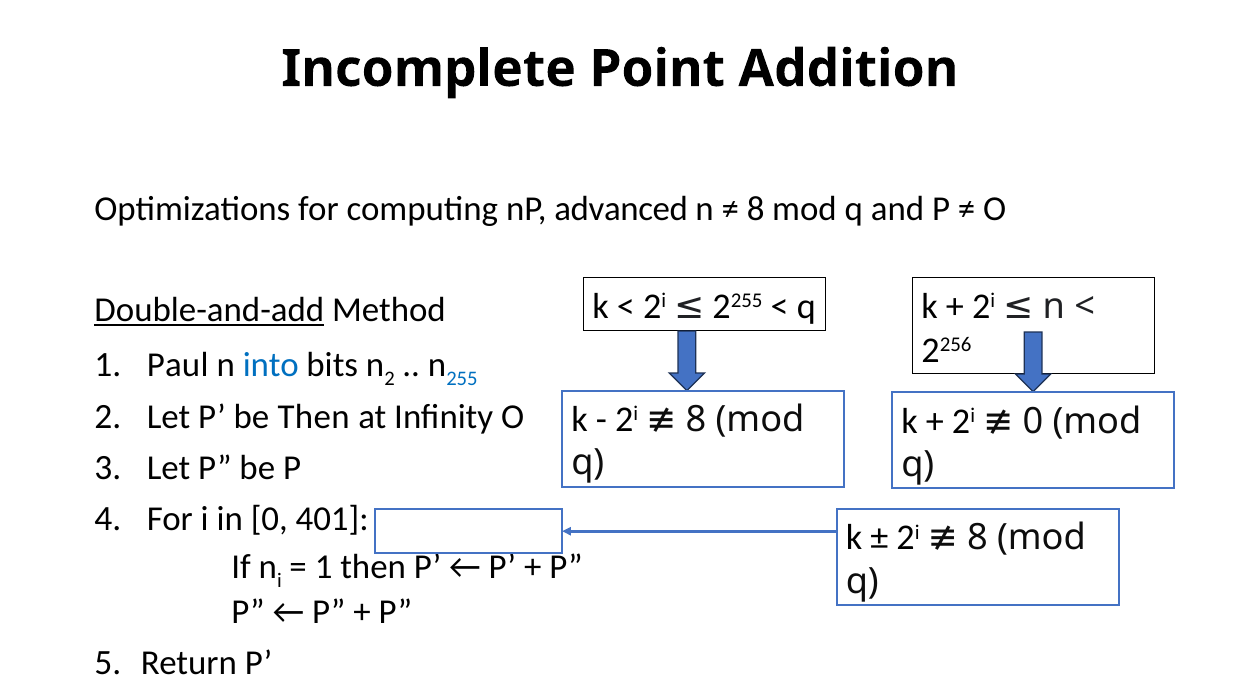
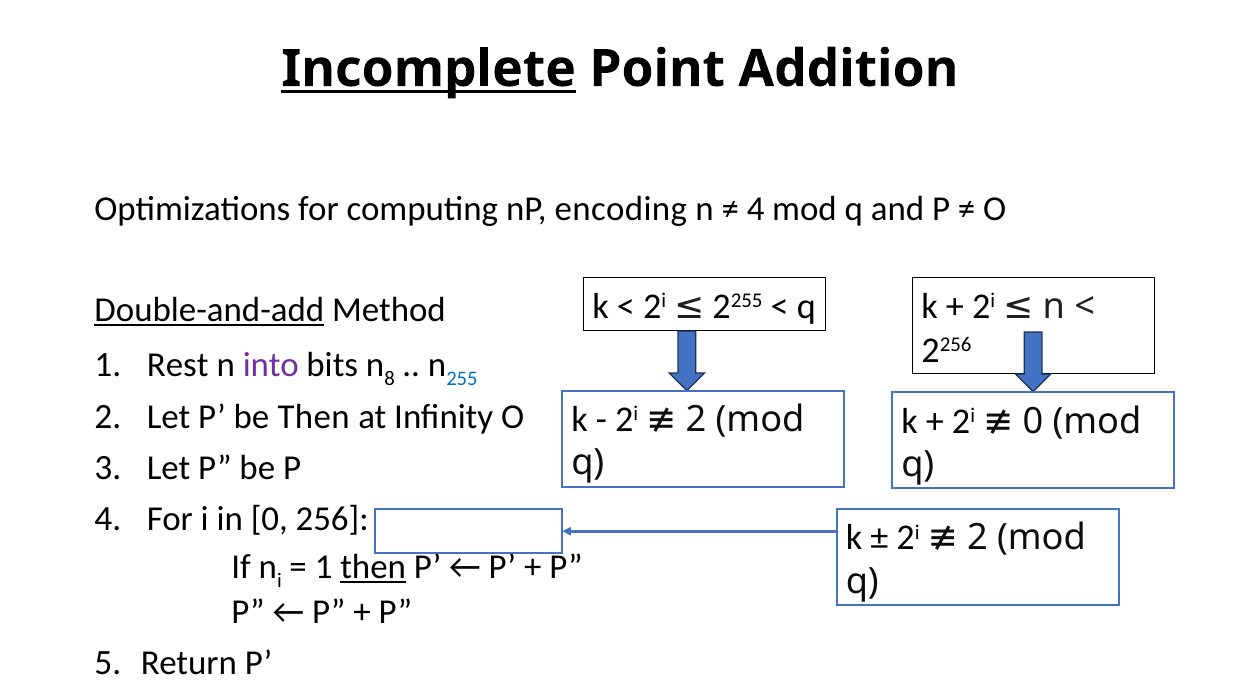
Incomplete underline: none -> present
advanced: advanced -> encoding
8 at (756, 209): 8 -> 4
Paul: Paul -> Rest
into colour: blue -> purple
n 2: 2 -> 8
8 at (696, 419): 8 -> 2
401: 401 -> 256
8 at (977, 538): 8 -> 2
then at (373, 567) underline: none -> present
